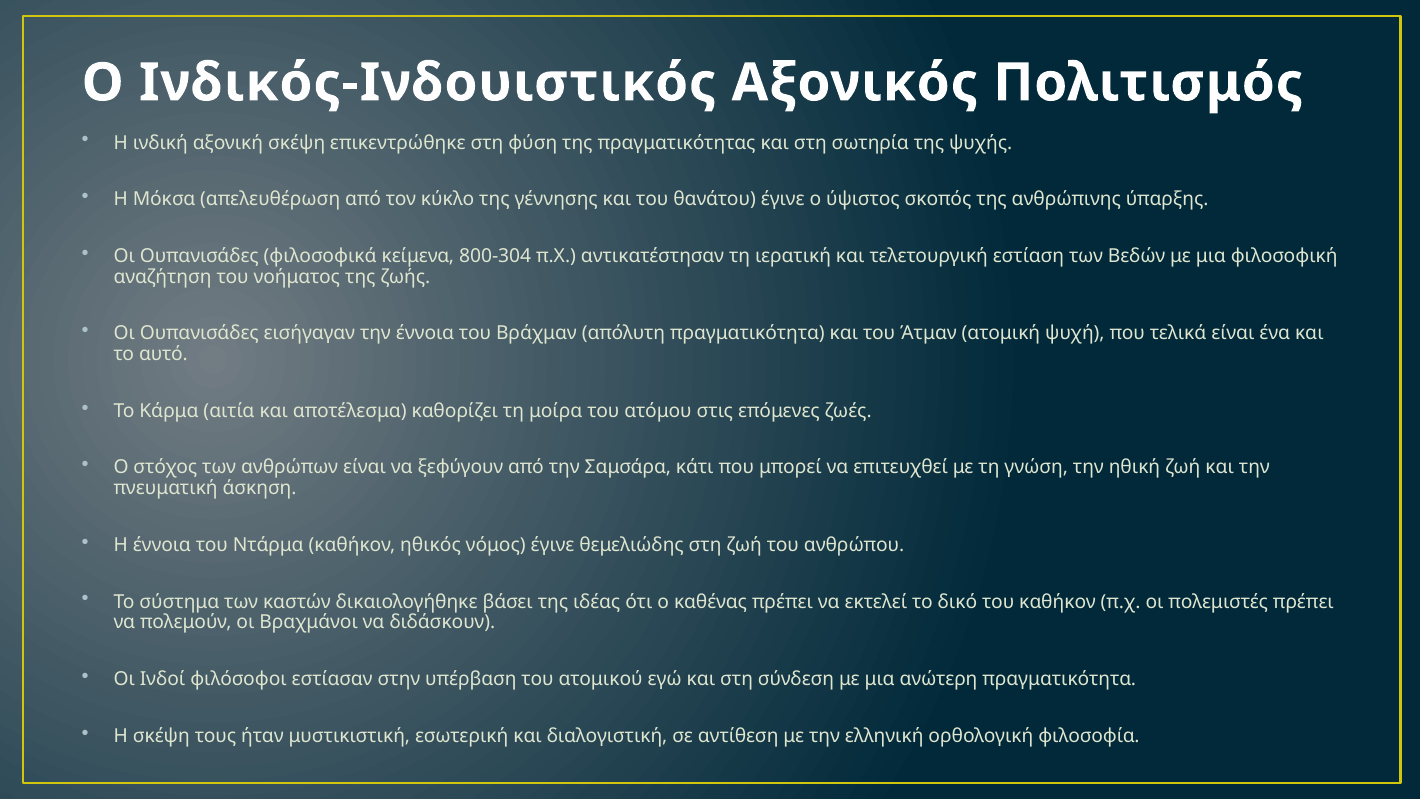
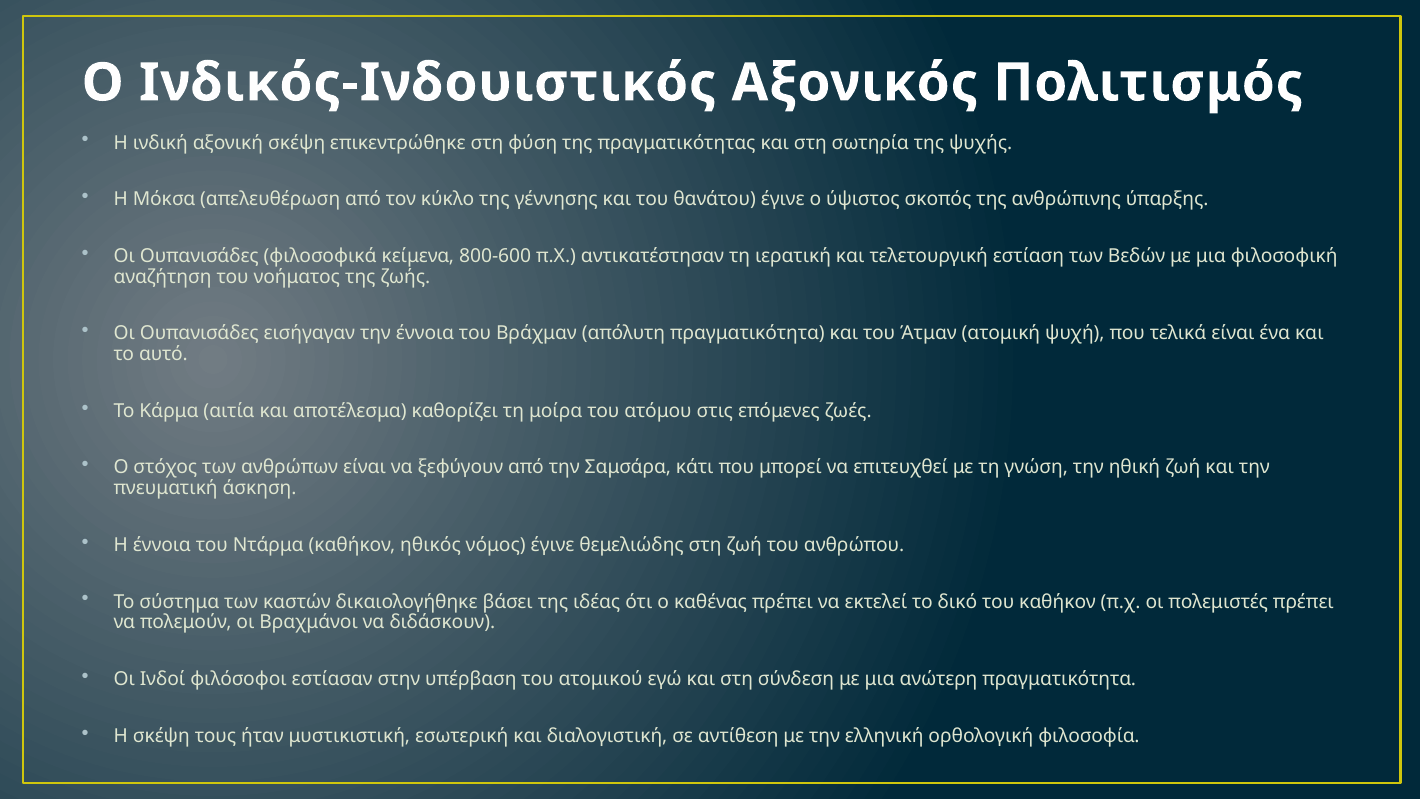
800-304: 800-304 -> 800-600
